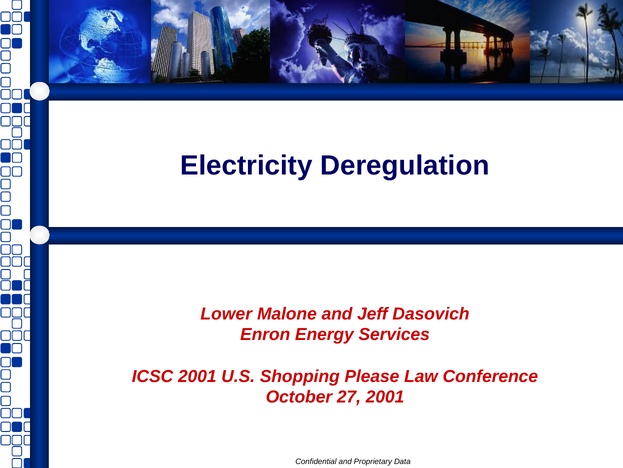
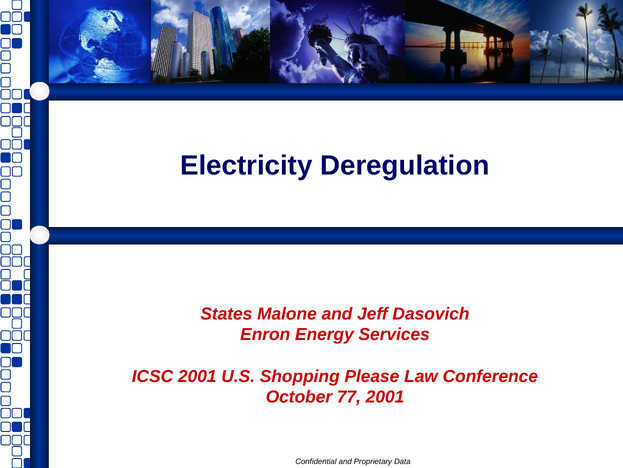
Lower: Lower -> States
27: 27 -> 77
